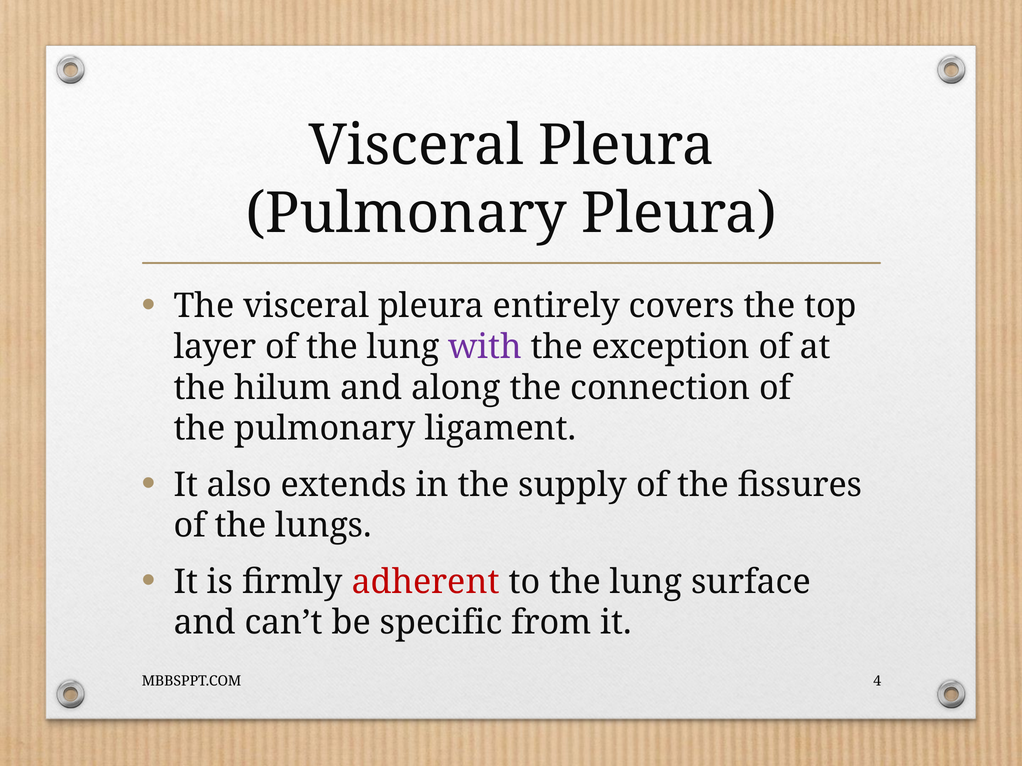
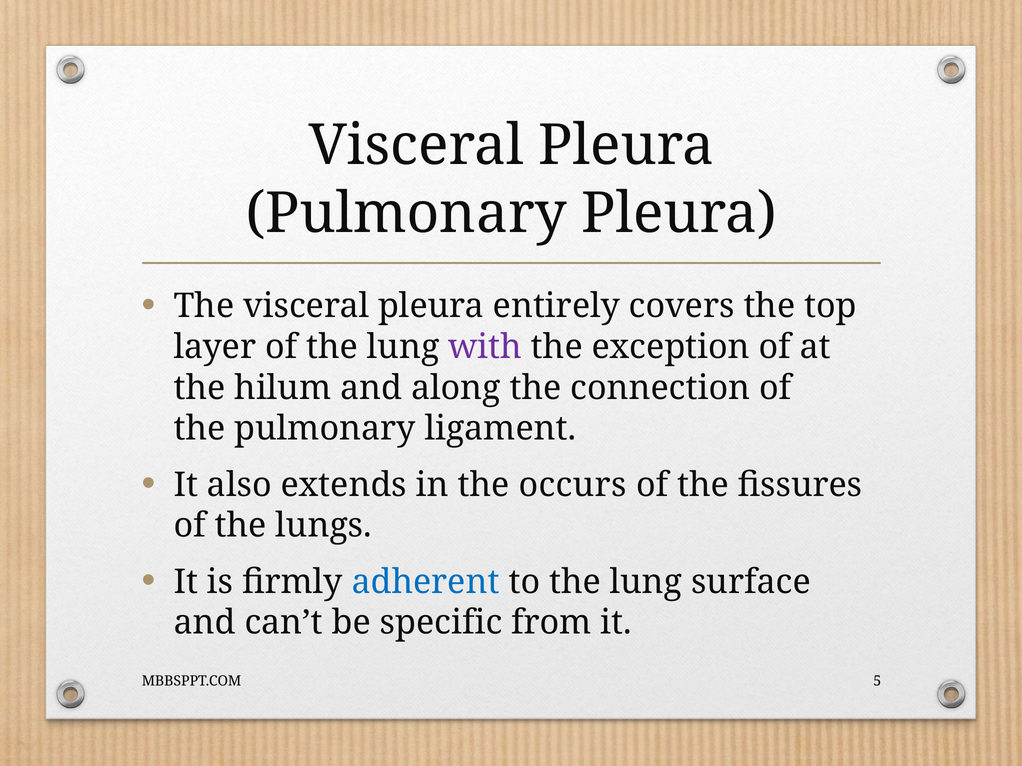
supply: supply -> occurs
adherent colour: red -> blue
4: 4 -> 5
